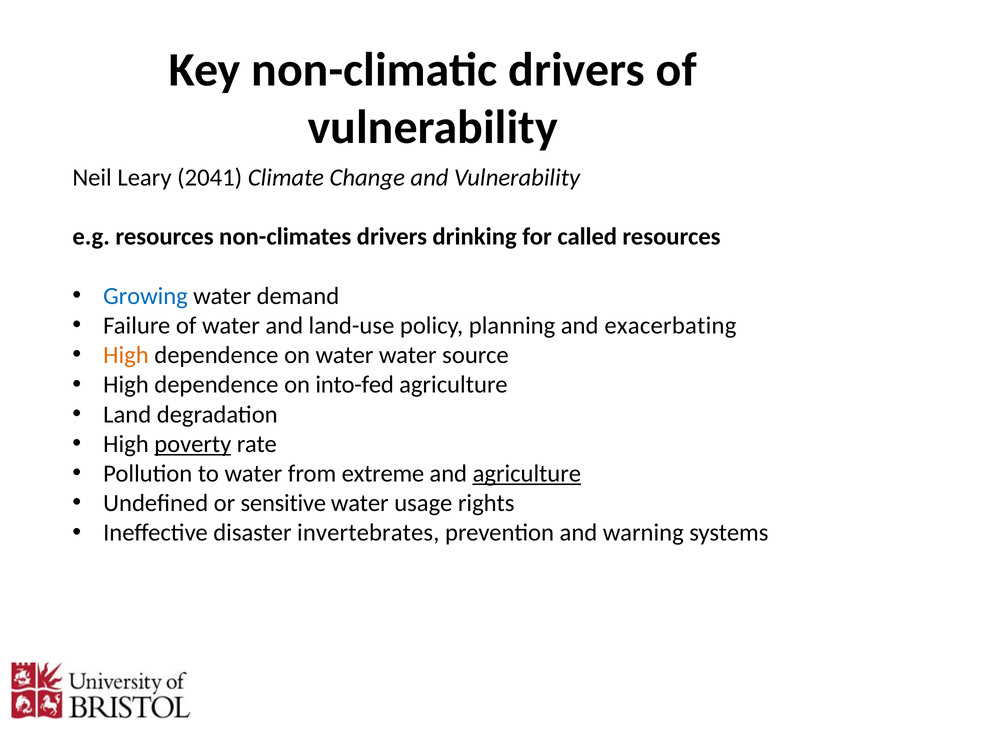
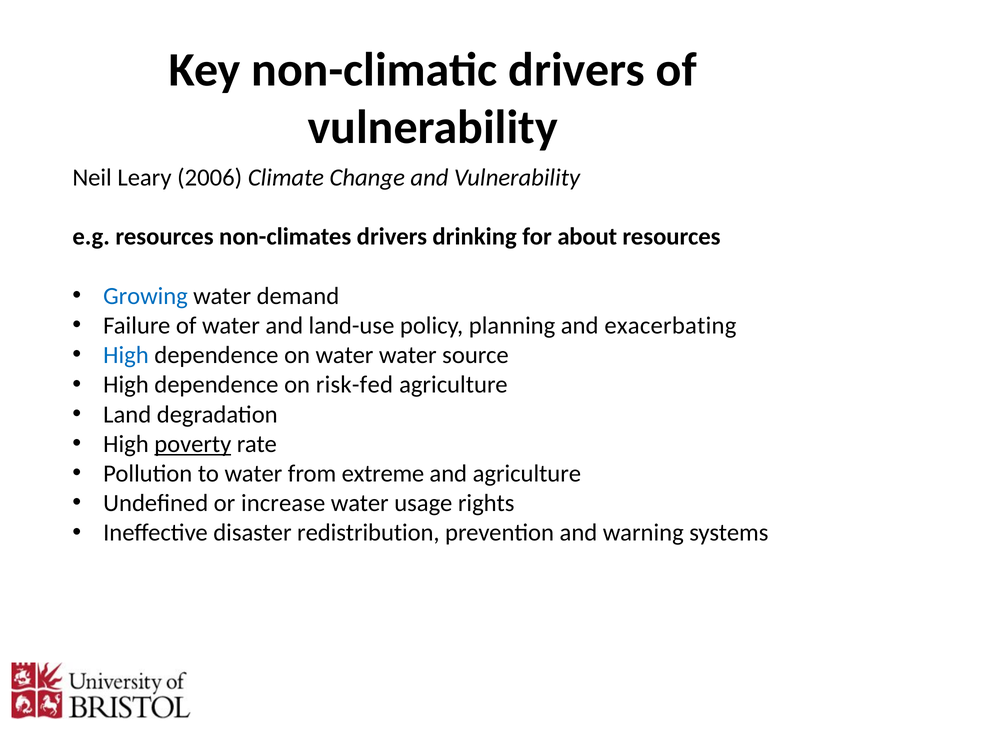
2041: 2041 -> 2006
called: called -> about
High at (126, 355) colour: orange -> blue
into-fed: into-fed -> risk-fed
agriculture at (527, 474) underline: present -> none
sensitive: sensitive -> increase
invertebrates: invertebrates -> redistribution
